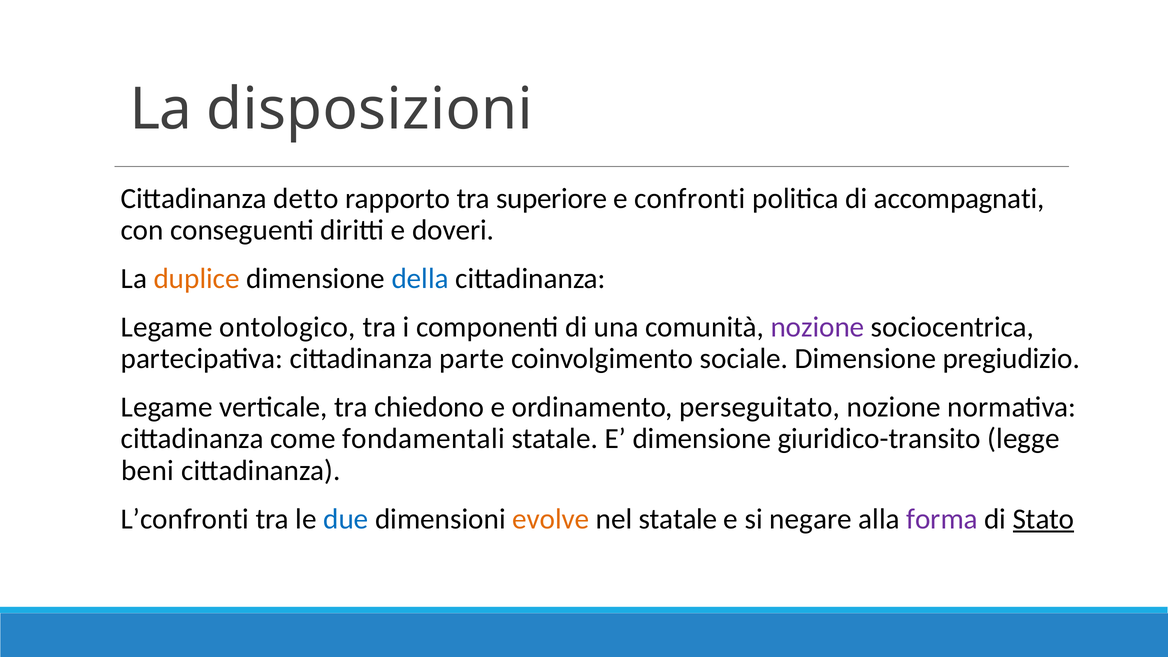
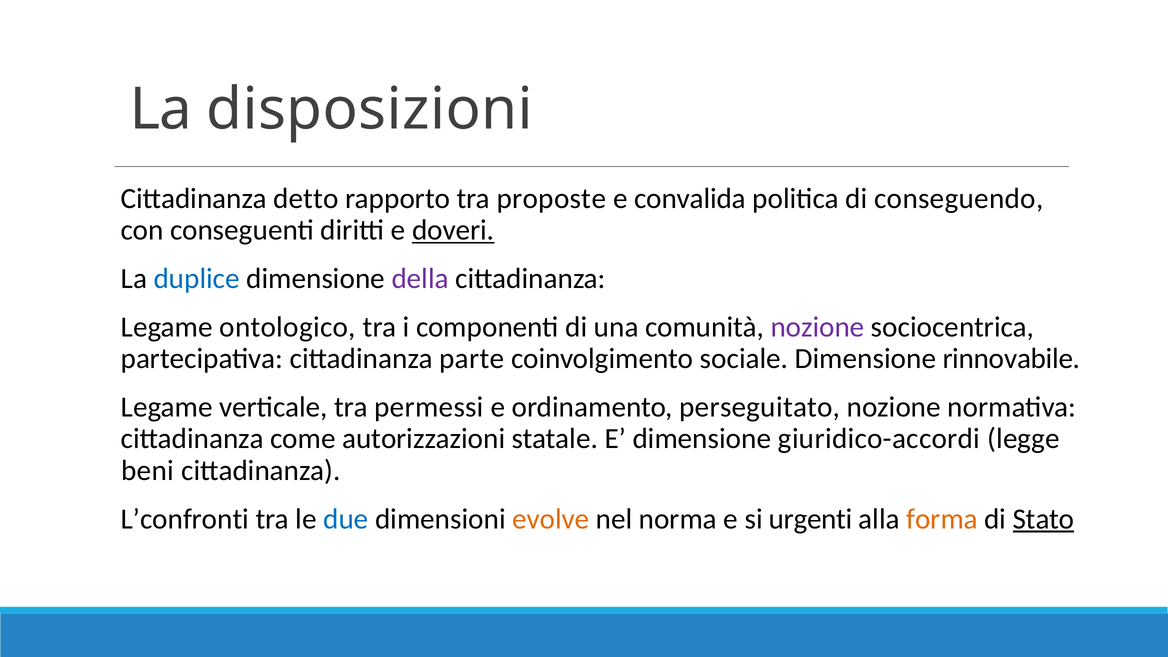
superiore: superiore -> proposte
confronti: confronti -> convalida
accompagnati: accompagnati -> conseguendo
doveri underline: none -> present
duplice colour: orange -> blue
della colour: blue -> purple
pregiudizio: pregiudizio -> rinnovabile
chiedono: chiedono -> permessi
fondamentali: fondamentali -> autorizzazioni
giuridico-transito: giuridico-transito -> giuridico-accordi
nel statale: statale -> norma
negare: negare -> urgenti
forma colour: purple -> orange
